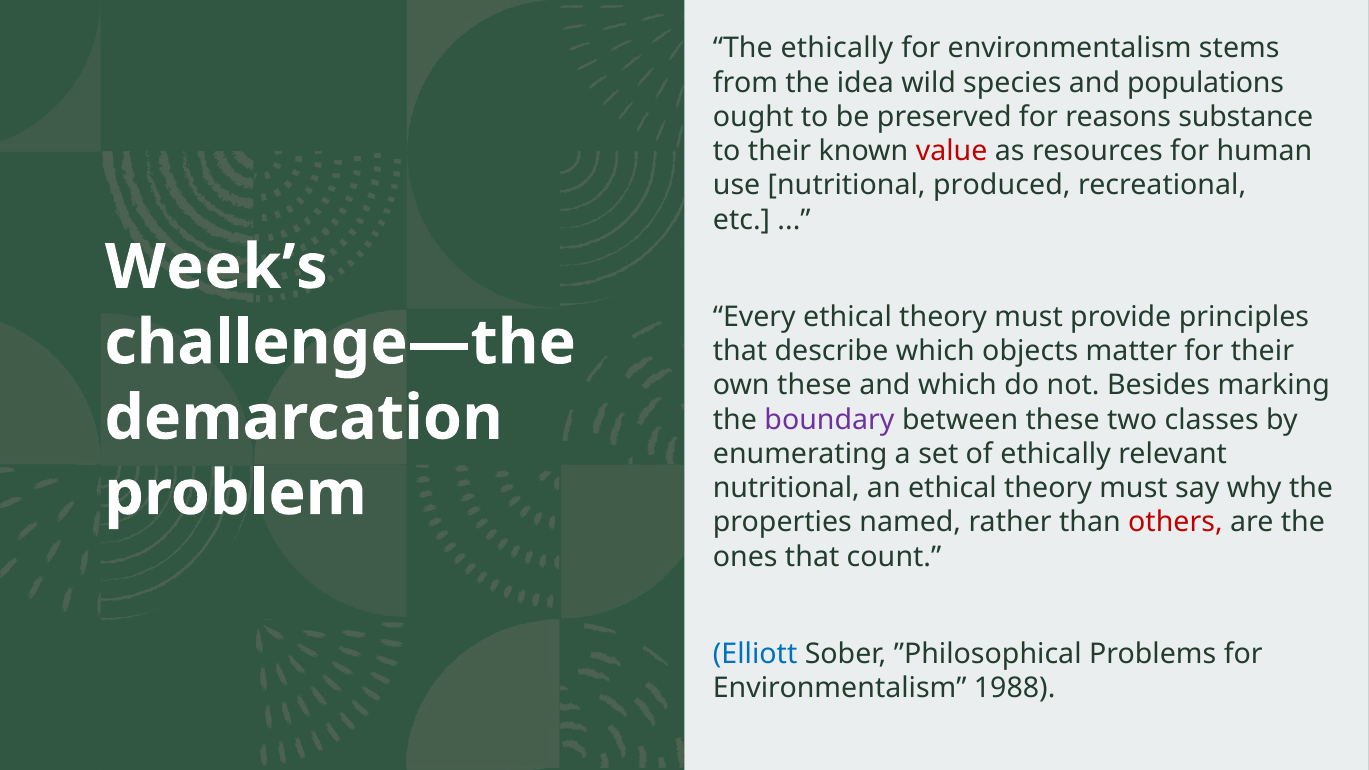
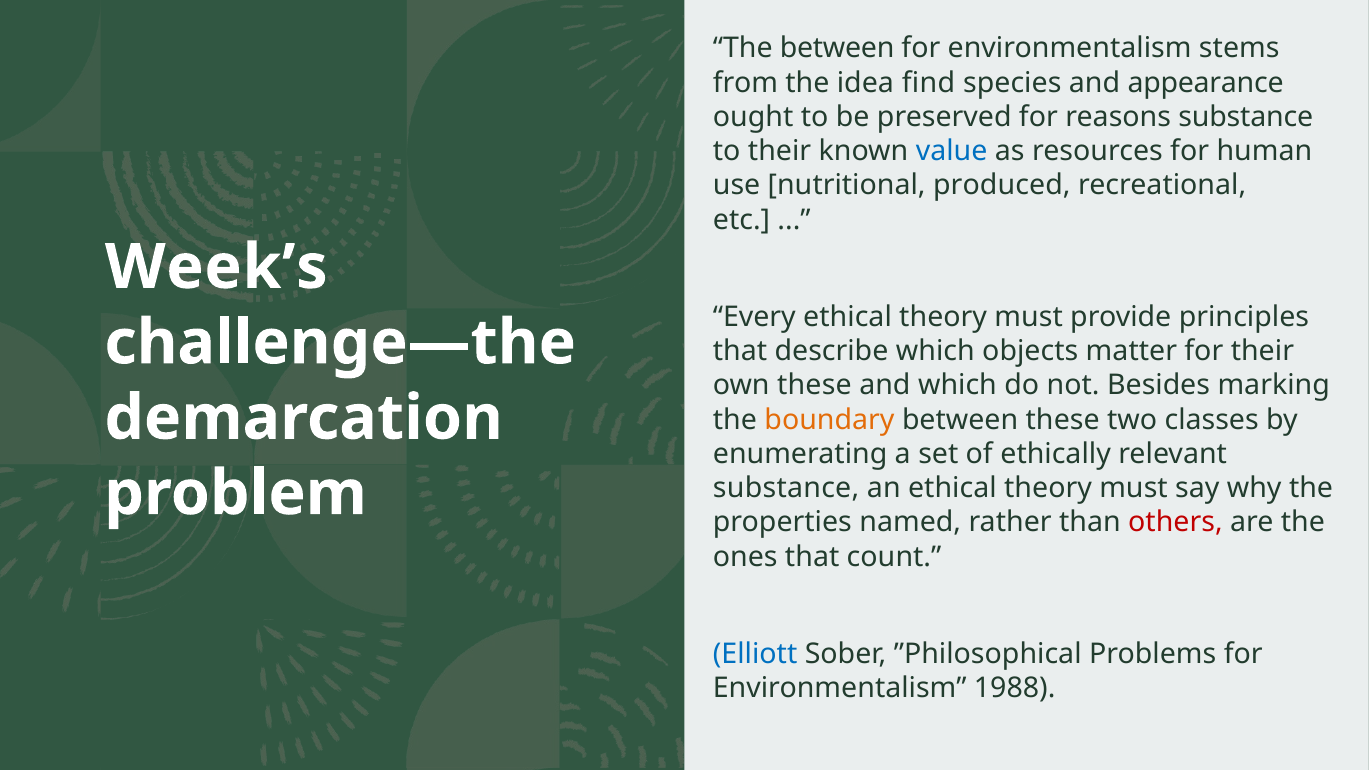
The ethically: ethically -> between
wild: wild -> find
populations: populations -> appearance
value colour: red -> blue
boundary colour: purple -> orange
nutritional at (786, 488): nutritional -> substance
